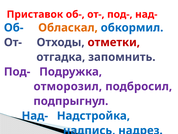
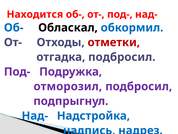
Приставок: Приставок -> Находится
Обласкал colour: orange -> black
отгадка запомнить: запомнить -> подбросил
